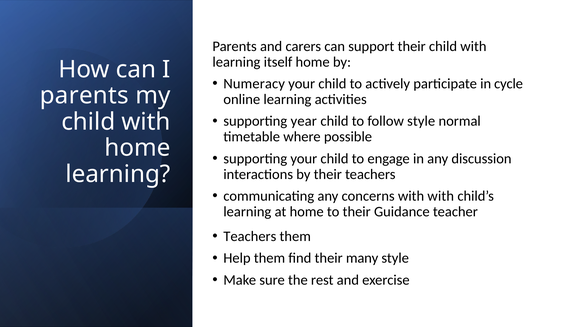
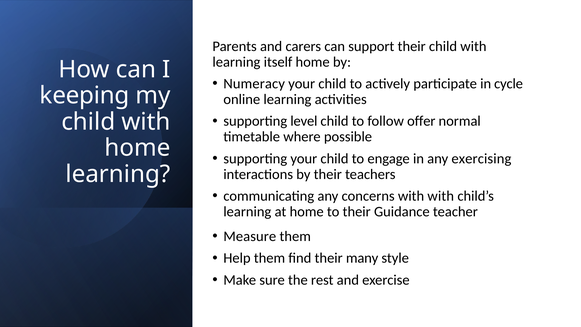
parents at (84, 96): parents -> keeping
year: year -> level
follow style: style -> offer
discussion: discussion -> exercising
Teachers at (250, 236): Teachers -> Measure
